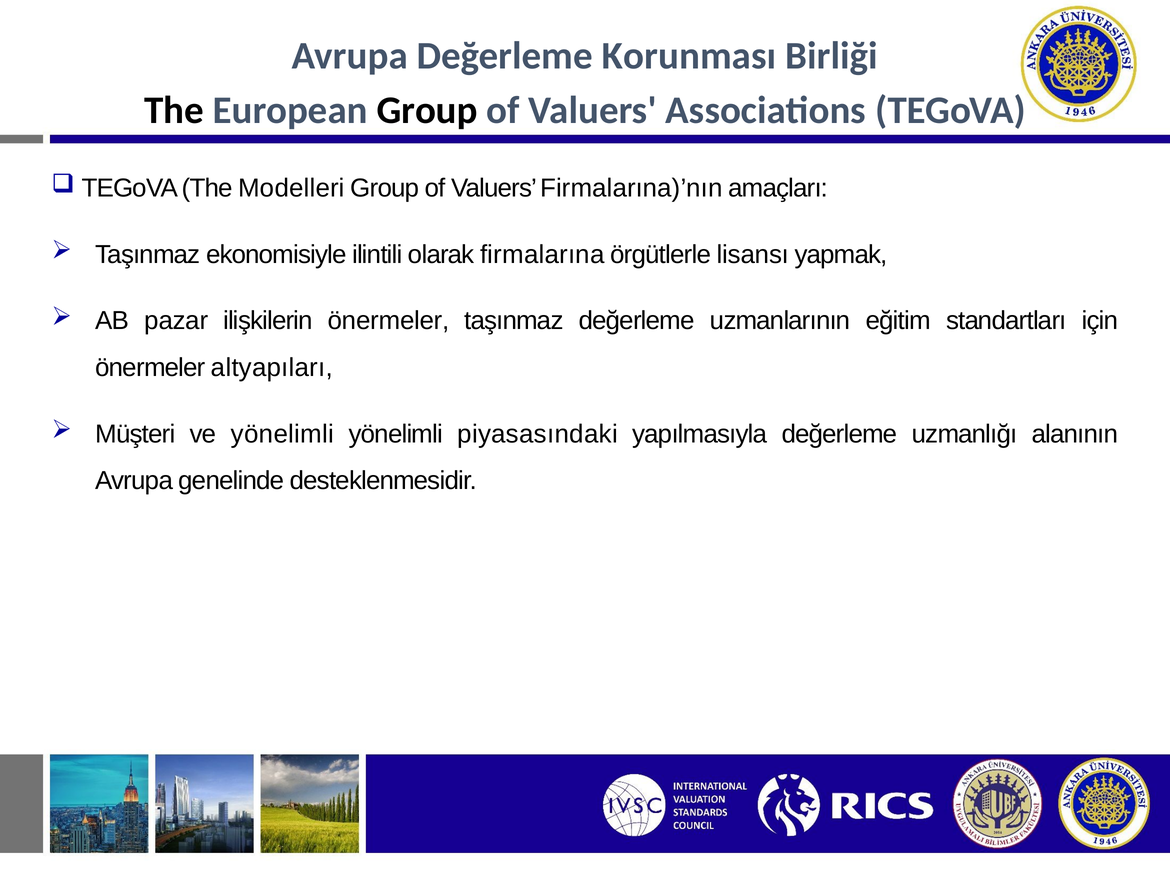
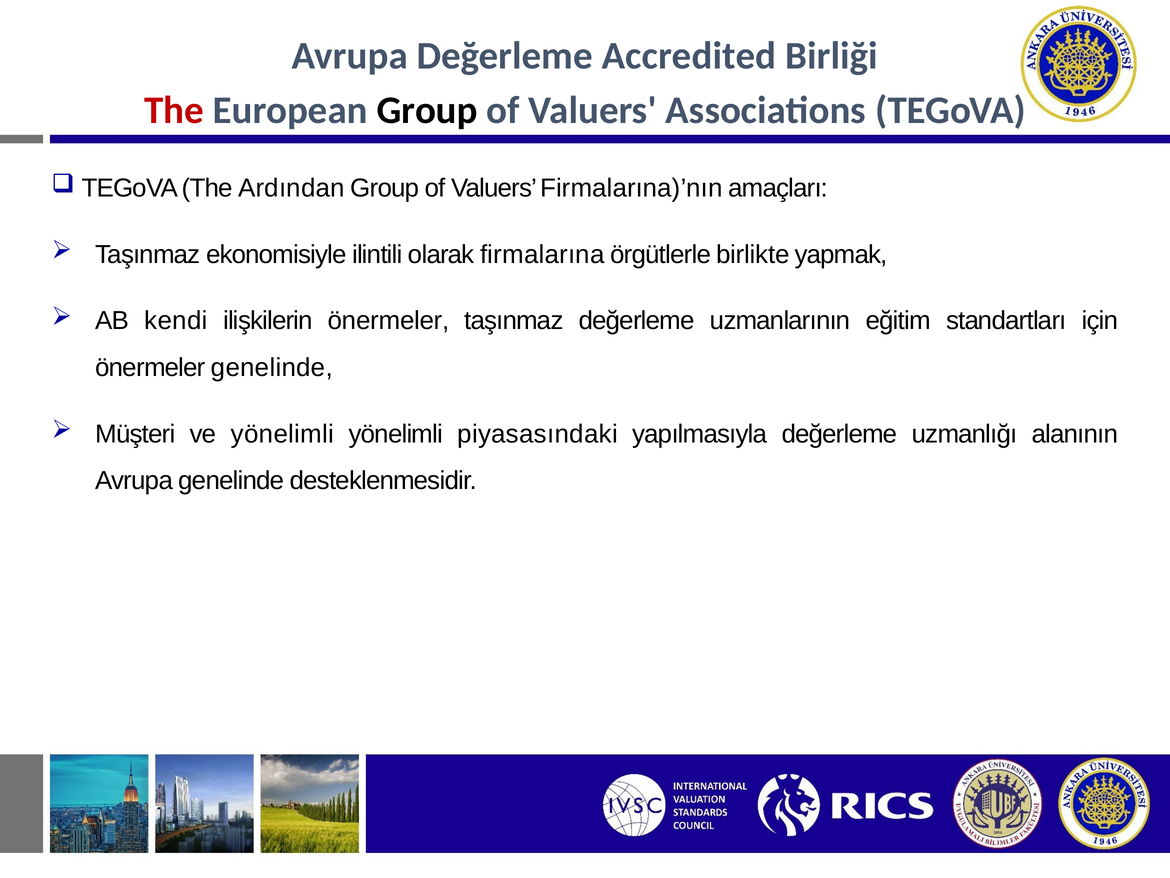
Korunması: Korunması -> Accredited
The at (174, 111) colour: black -> red
Modelleri: Modelleri -> Ardından
lisansı: lisansı -> birlikte
pazar: pazar -> kendi
önermeler altyapıları: altyapıları -> genelinde
